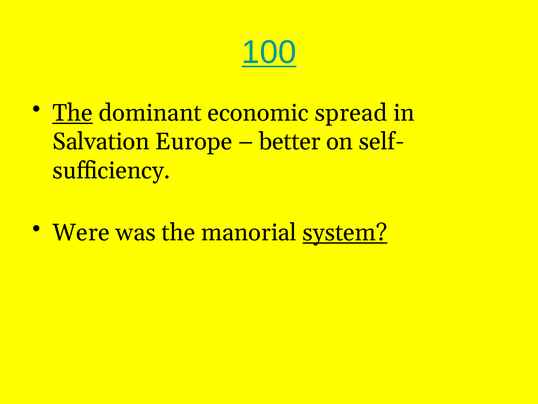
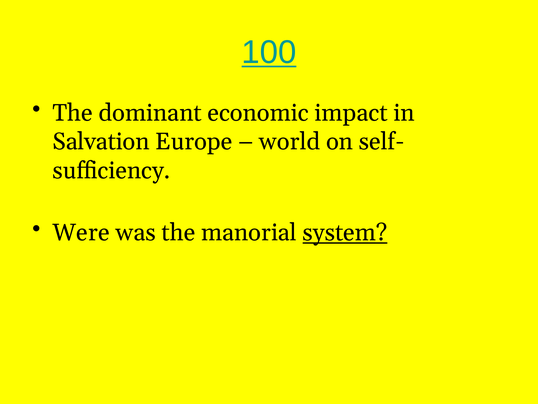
The at (73, 113) underline: present -> none
spread: spread -> impact
better: better -> world
